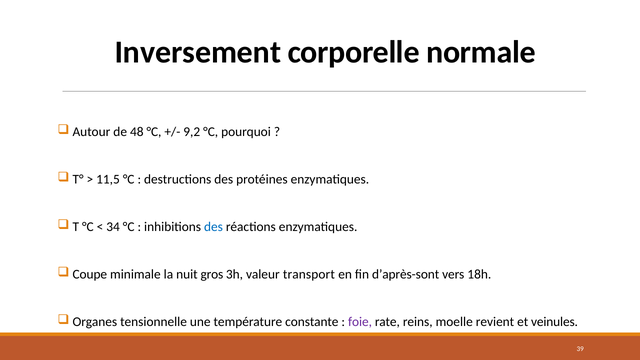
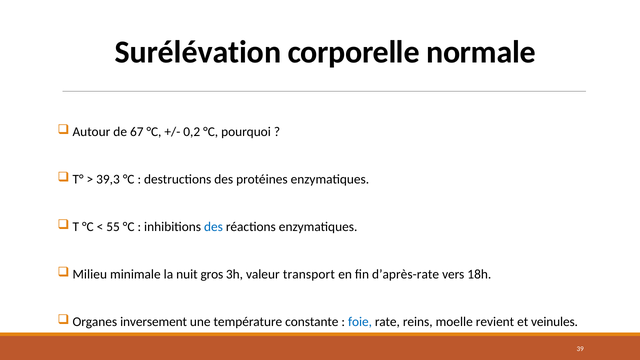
Inversement: Inversement -> Surélévation
48: 48 -> 67
9,2: 9,2 -> 0,2
11,5: 11,5 -> 39,3
34: 34 -> 55
Coupe: Coupe -> Milieu
d’après-sont: d’après-sont -> d’après-rate
tensionnelle: tensionnelle -> inversement
foie colour: purple -> blue
